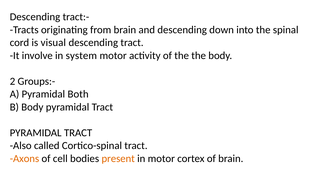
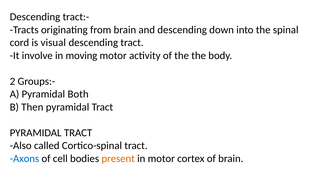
system: system -> moving
B Body: Body -> Then
Axons colour: orange -> blue
